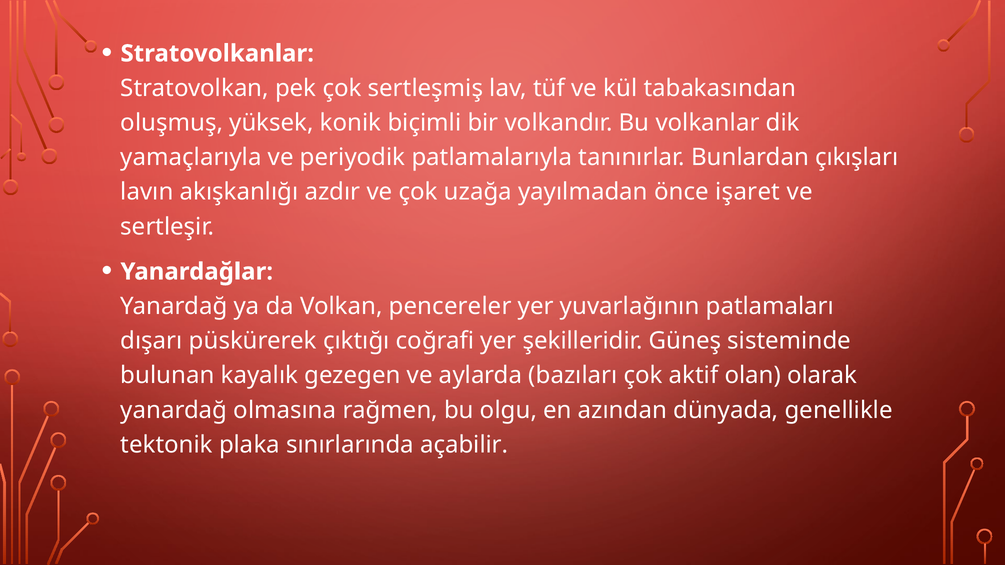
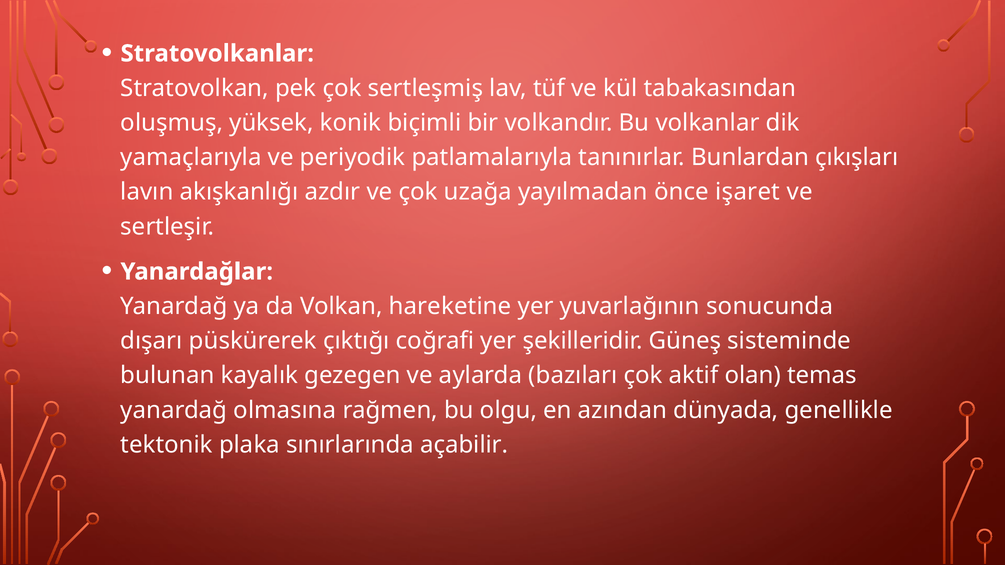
pencereler: pencereler -> hareketine
patlamaları: patlamaları -> sonucunda
olarak: olarak -> temas
